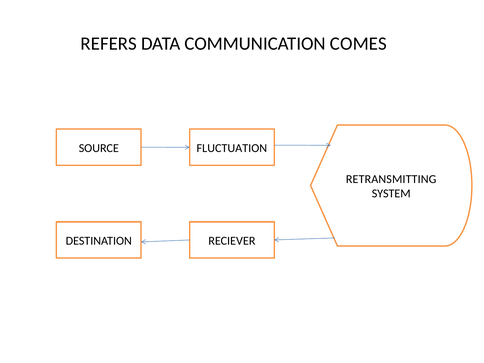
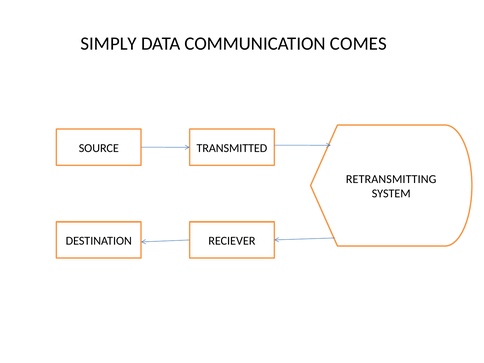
REFERS: REFERS -> SIMPLY
FLUCTUATION: FLUCTUATION -> TRANSMITTED
